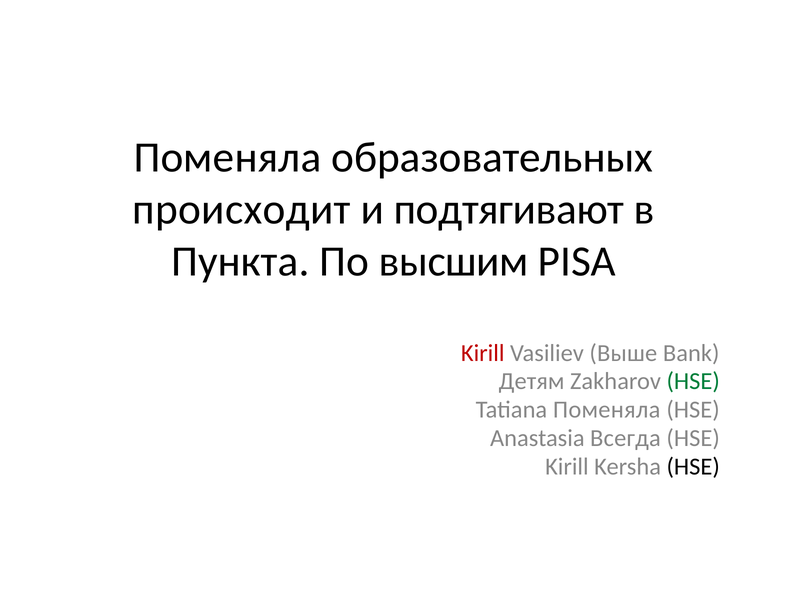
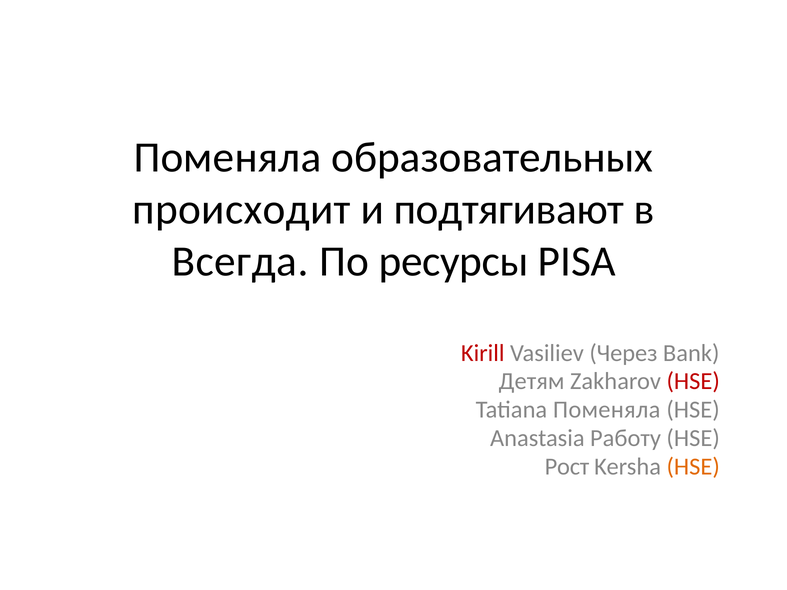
Пункта: Пункта -> Всегда
высшим: высшим -> ресурсы
Выше: Выше -> Через
HSE at (693, 382) colour: green -> red
Всегда: Всегда -> Работу
Kirill at (567, 467): Kirill -> Рост
HSE at (693, 467) colour: black -> orange
